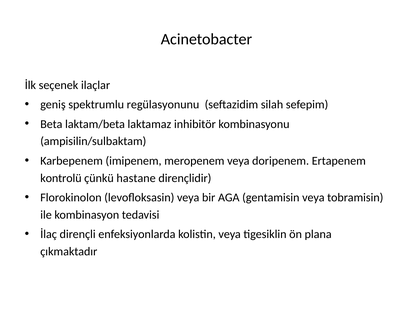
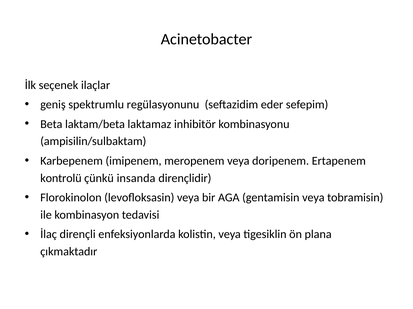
silah: silah -> eder
hastane: hastane -> insanda
